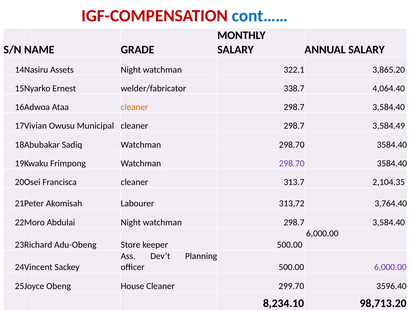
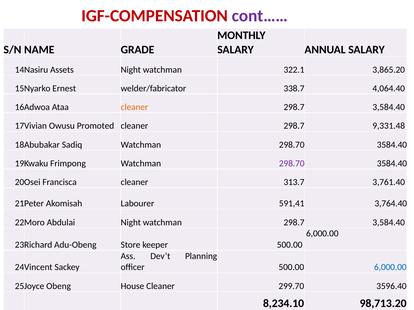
cont…… colour: blue -> purple
Municipal: Municipal -> Promoted
3,584.49: 3,584.49 -> 9,331.48
2,104.35: 2,104.35 -> 3,761.40
313,72: 313,72 -> 591,41
6,000.00 at (390, 268) colour: purple -> blue
